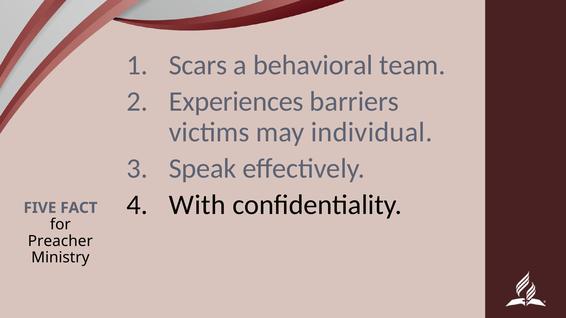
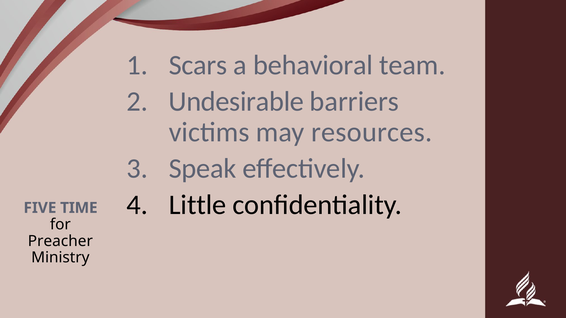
Experiences: Experiences -> Undesirable
individual: individual -> resources
With: With -> Little
FACT: FACT -> TIME
